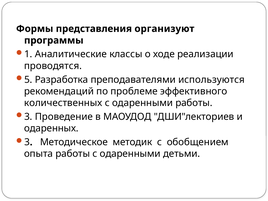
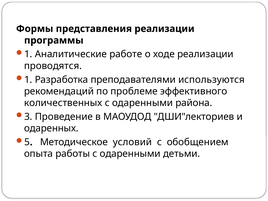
представления организуют: организуют -> реализации
классы: классы -> работе
5 at (28, 80): 5 -> 1
одаренными работы: работы -> района
3 at (27, 142): 3 -> 5
методик: методик -> условий
